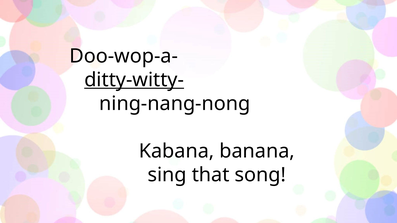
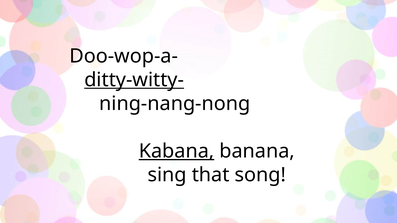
Kabana underline: none -> present
